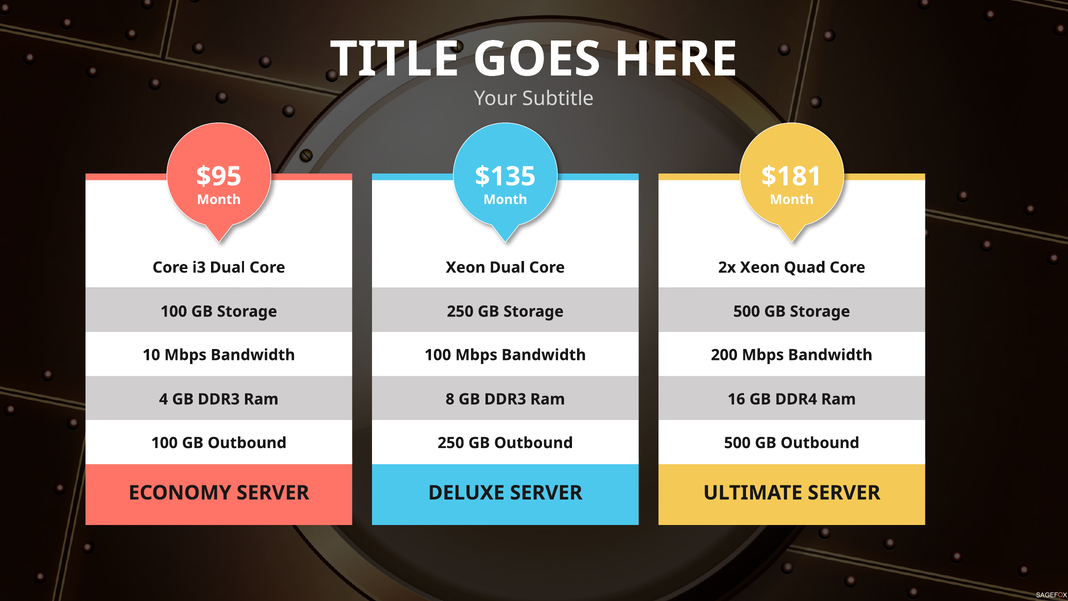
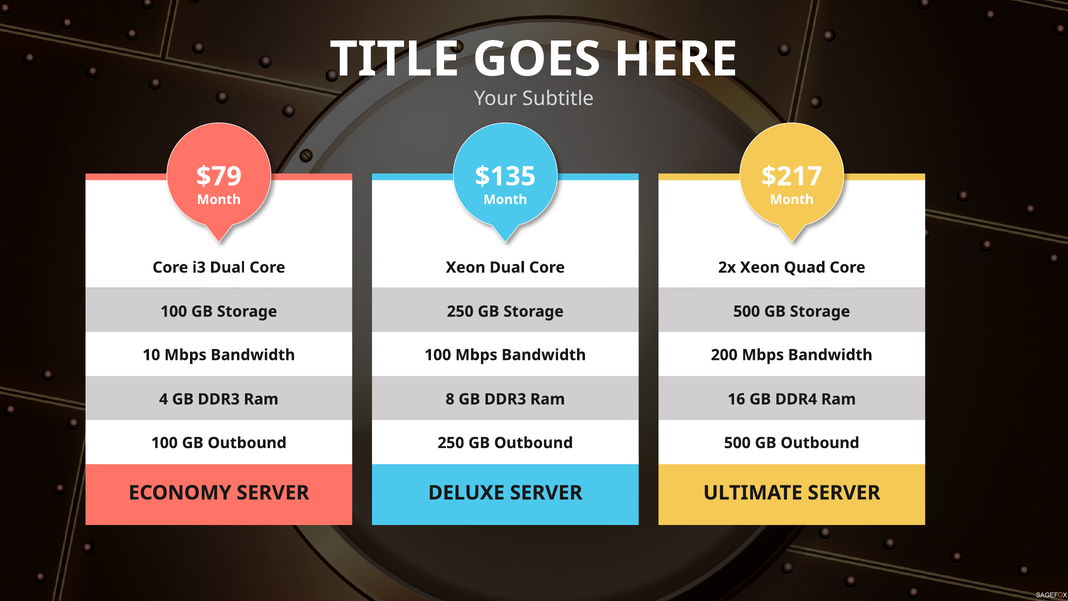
$95: $95 -> $79
$181: $181 -> $217
